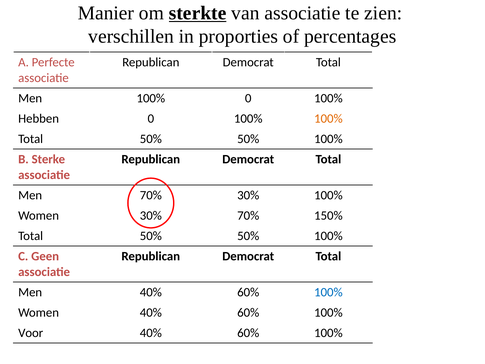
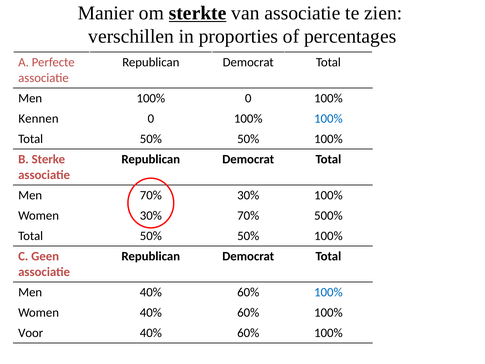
Hebben: Hebben -> Kennen
100% at (328, 119) colour: orange -> blue
150%: 150% -> 500%
